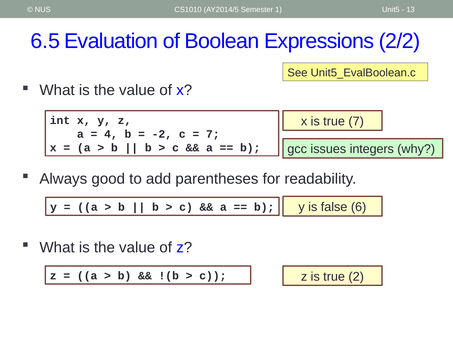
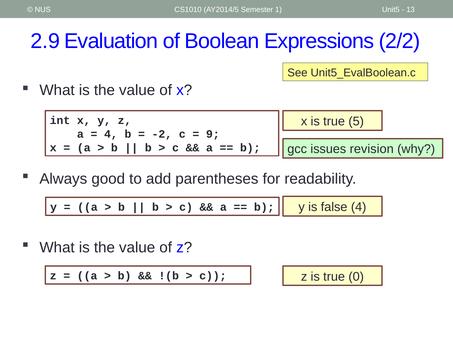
6.5: 6.5 -> 2.9
true 7: 7 -> 5
7 at (213, 134): 7 -> 9
integers: integers -> revision
false 6: 6 -> 4
2: 2 -> 0
